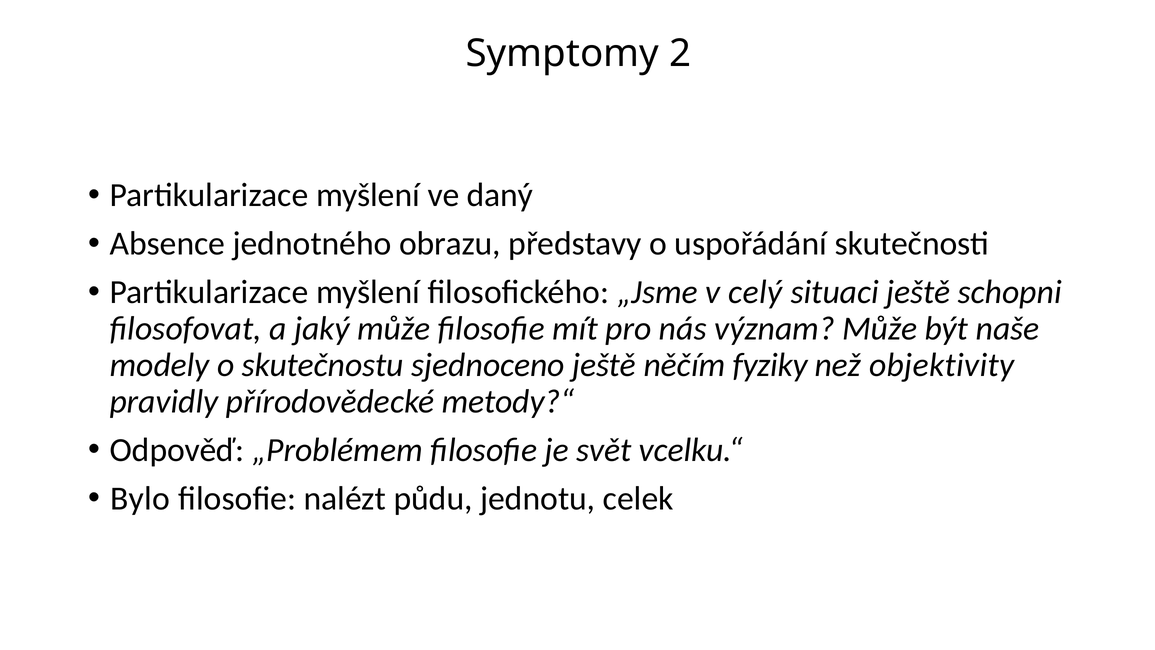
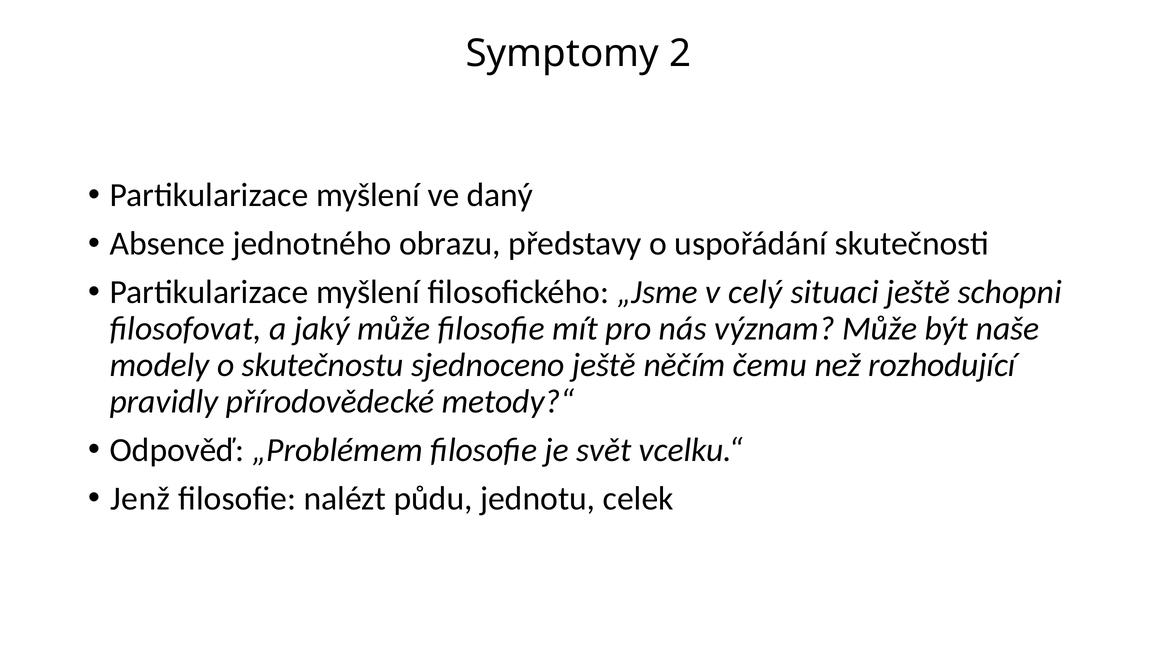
fyziky: fyziky -> čemu
objektivity: objektivity -> rozhodující
Bylo: Bylo -> Jenž
